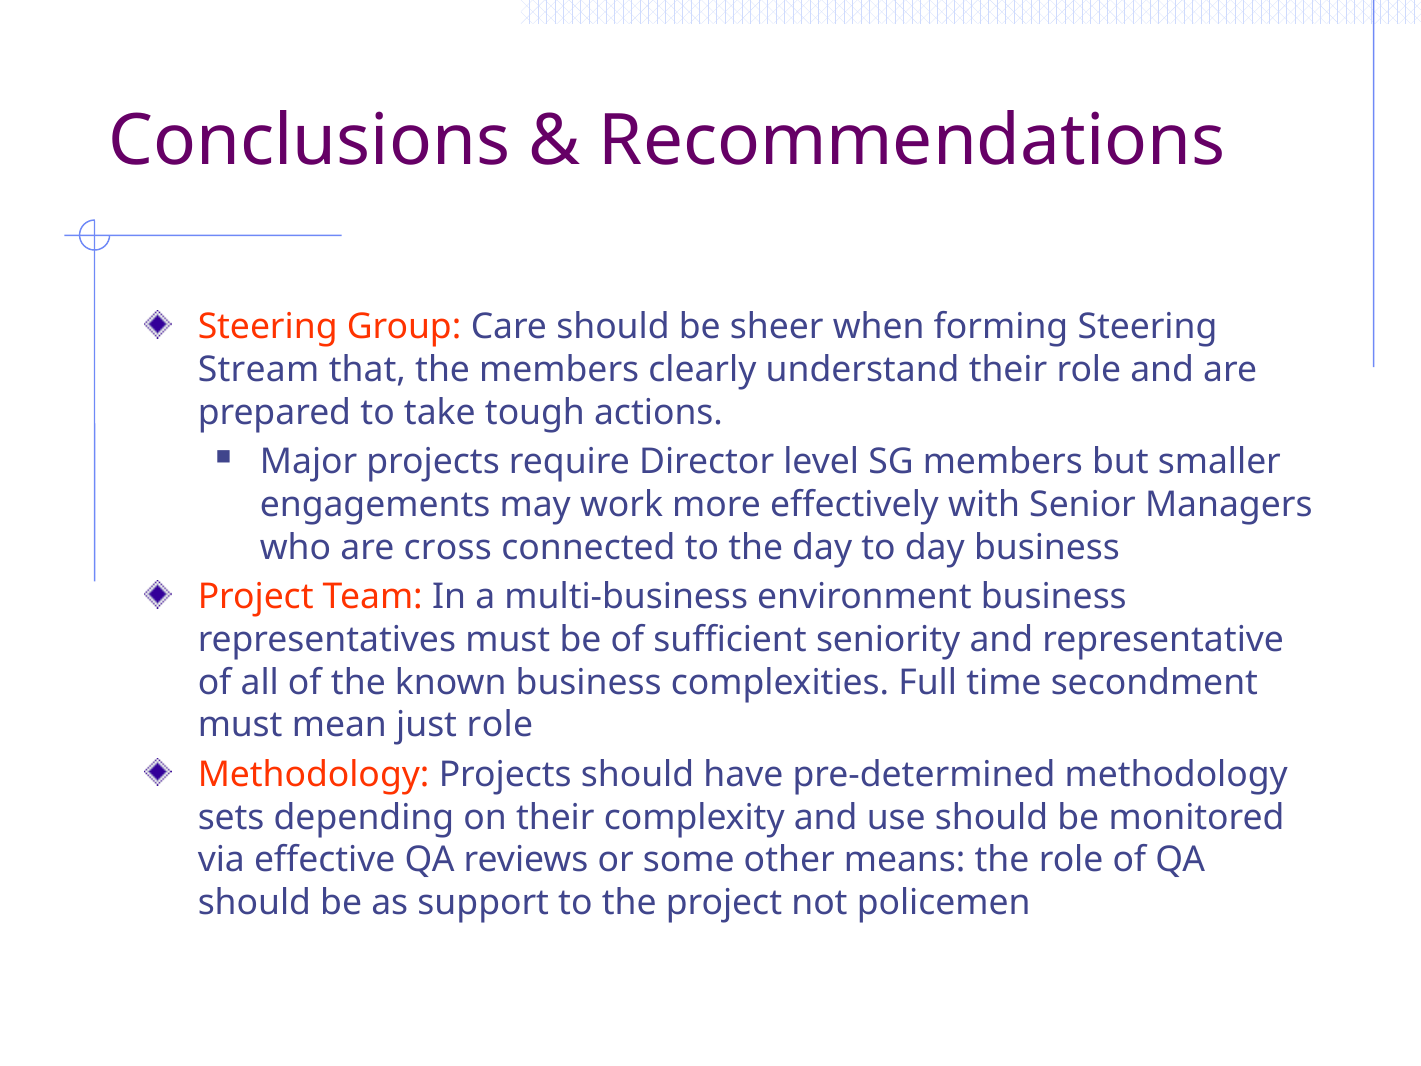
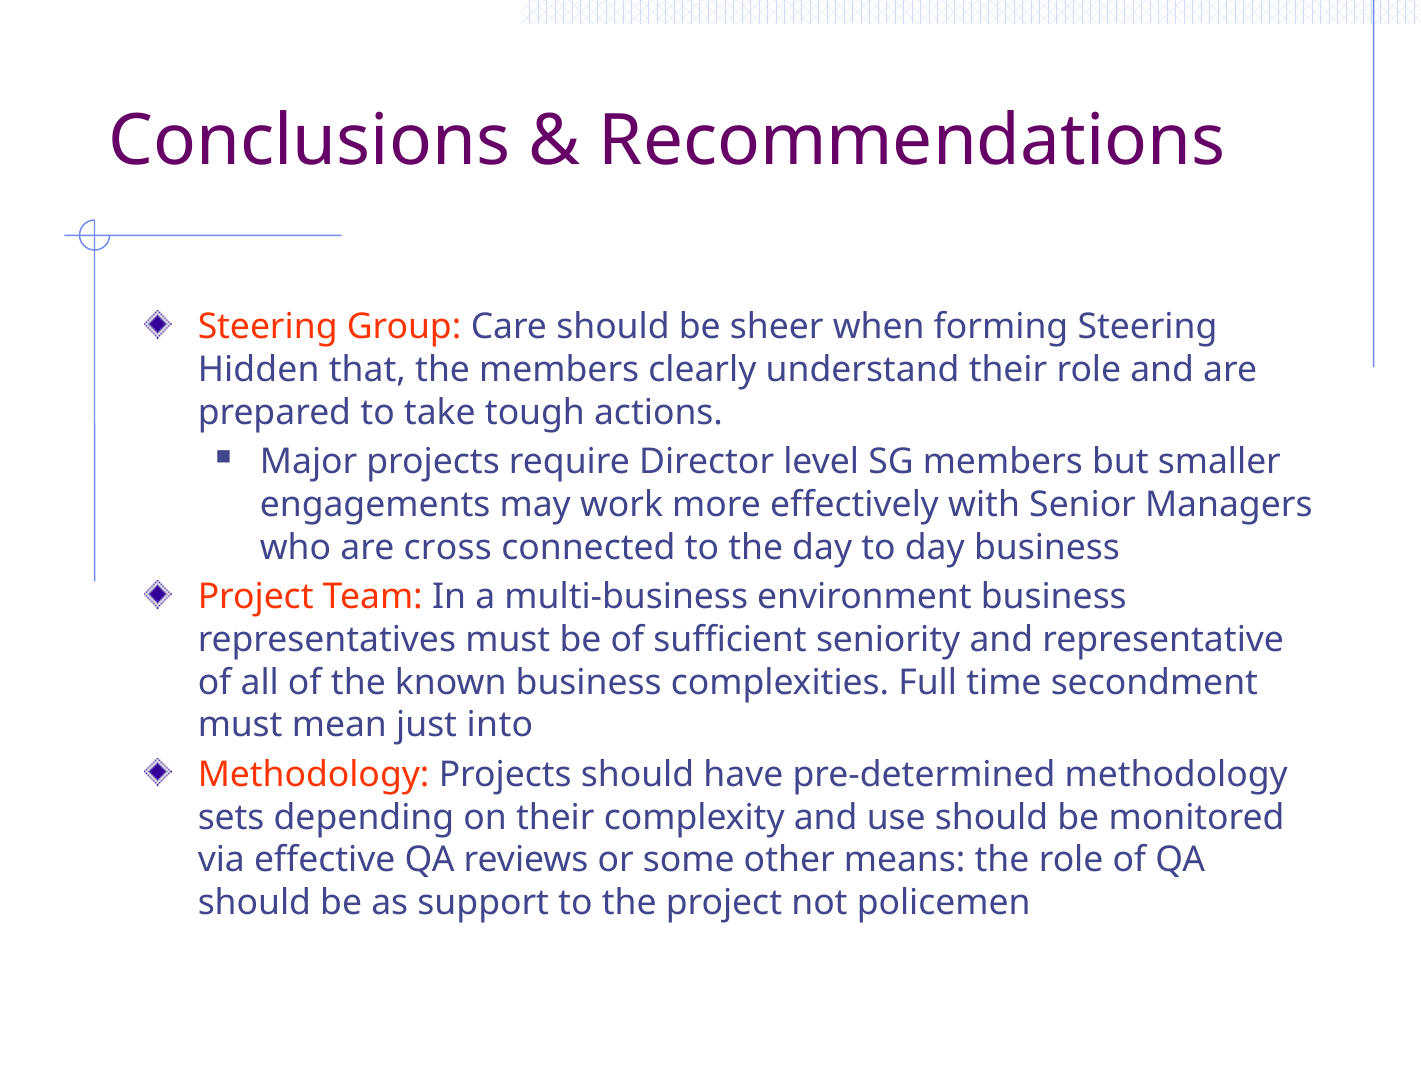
Stream: Stream -> Hidden
just role: role -> into
